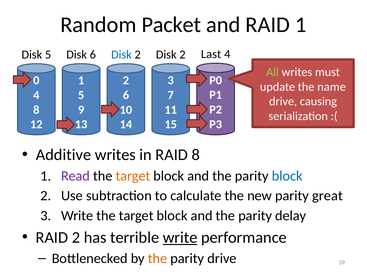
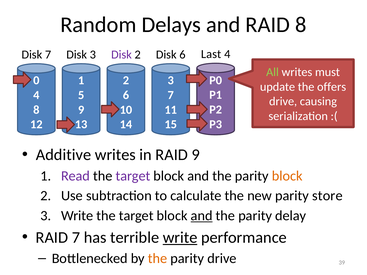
Packet: Packet -> Delays
RAID 1: 1 -> 8
Disk 5: 5 -> 7
Disk 6: 6 -> 3
Disk at (121, 55) colour: blue -> purple
2 at (182, 55): 2 -> 6
name: name -> offers
RAID 8: 8 -> 9
target at (133, 176) colour: orange -> purple
block at (287, 176) colour: blue -> orange
great: great -> store
and at (202, 216) underline: none -> present
RAID 2: 2 -> 7
